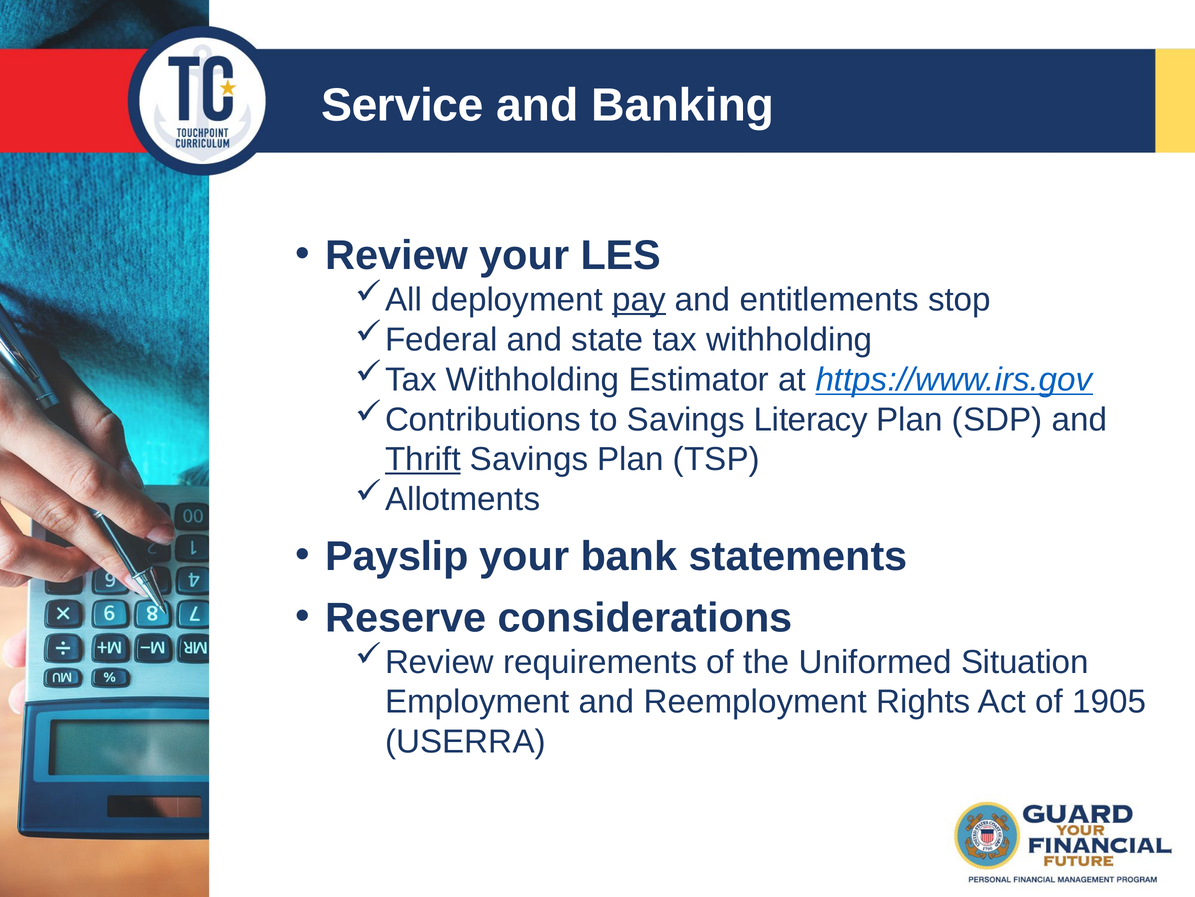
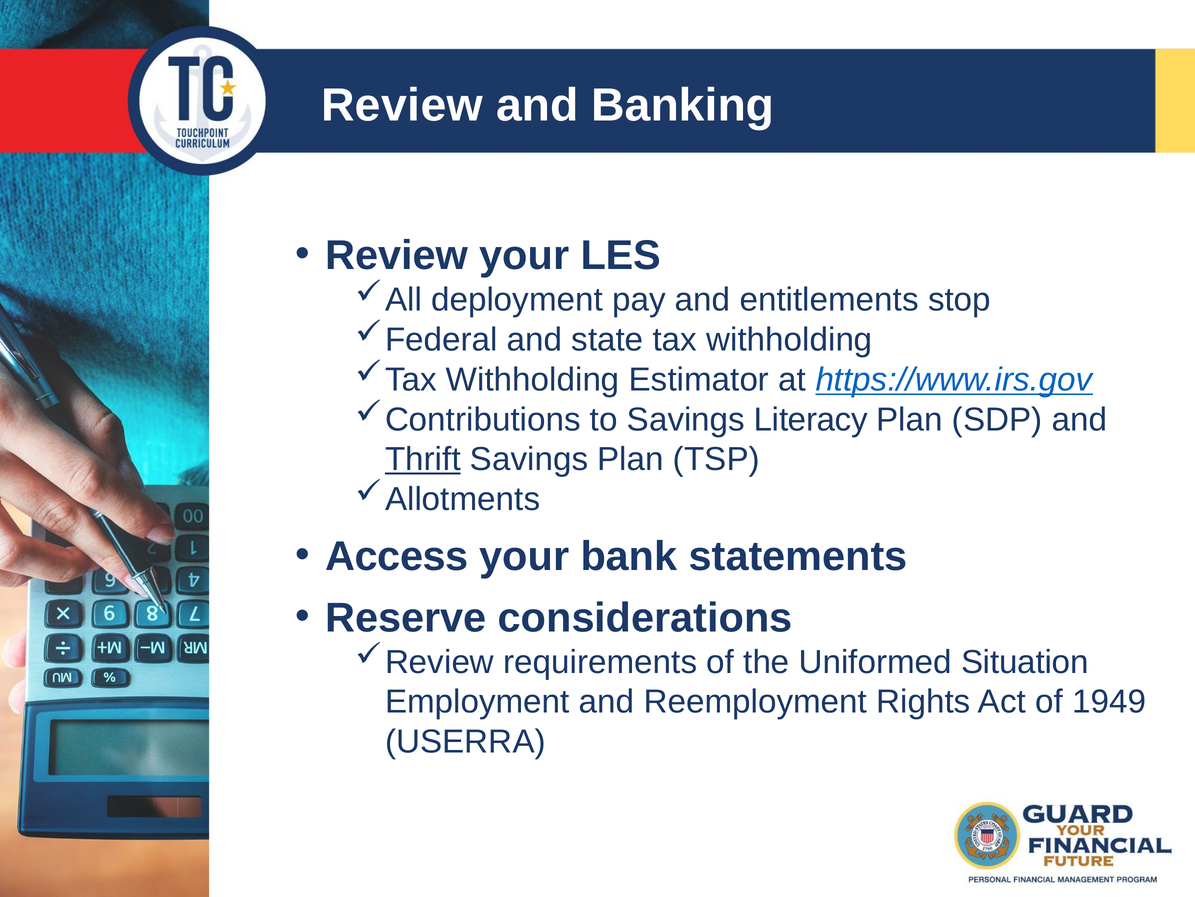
Service at (402, 105): Service -> Review
pay underline: present -> none
Payslip: Payslip -> Access
1905: 1905 -> 1949
